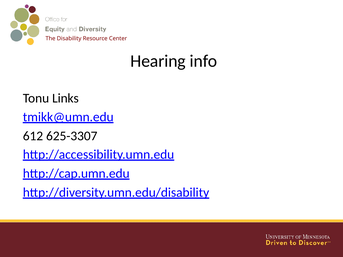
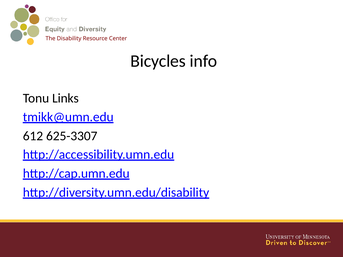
Hearing: Hearing -> Bicycles
